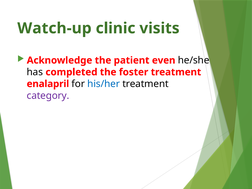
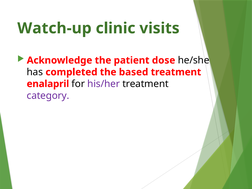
even: even -> dose
foster: foster -> based
his/her colour: blue -> purple
